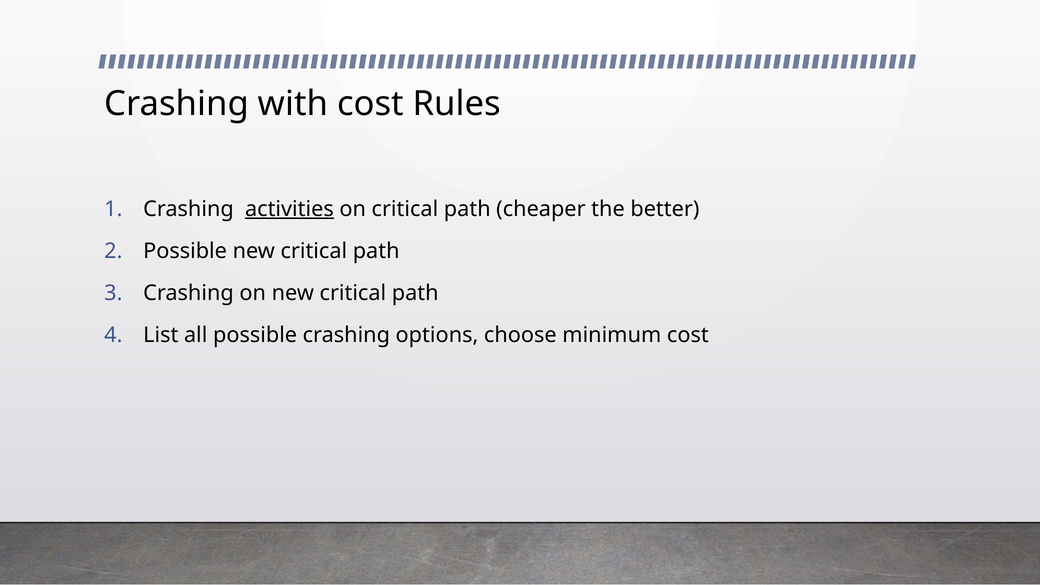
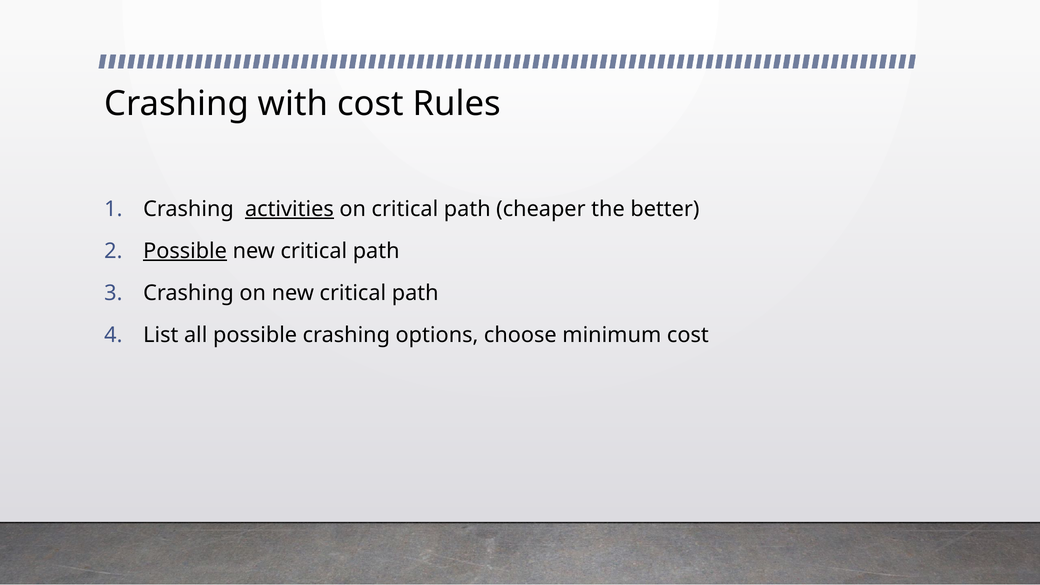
Possible at (185, 251) underline: none -> present
